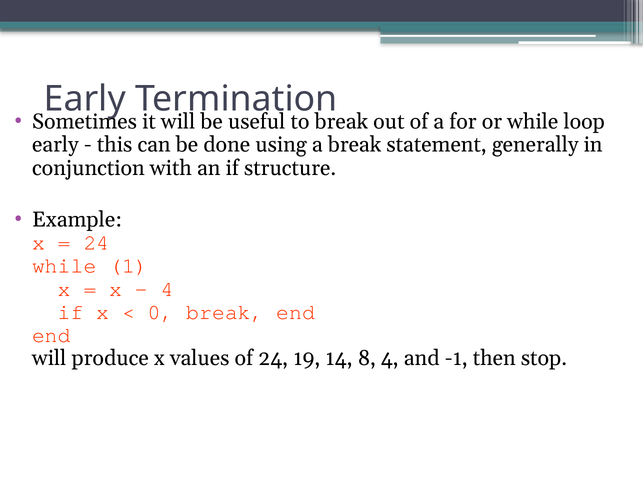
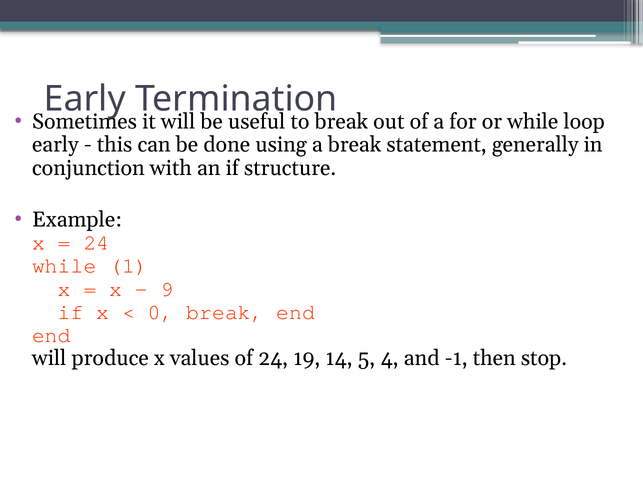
4 at (167, 289): 4 -> 9
8: 8 -> 5
